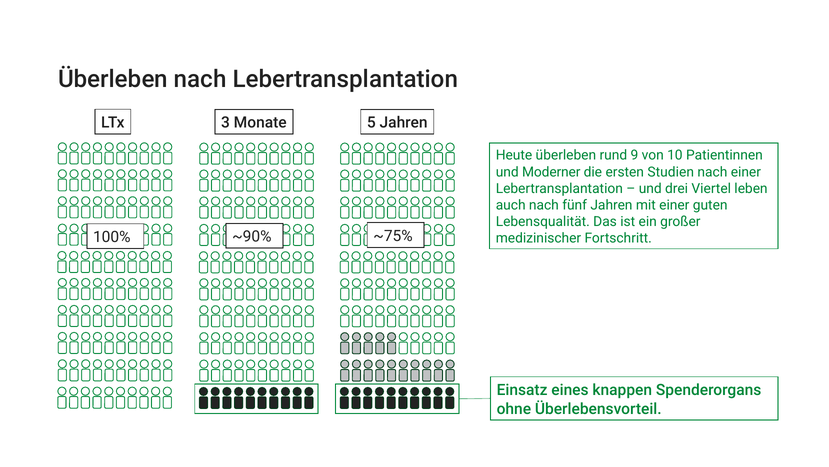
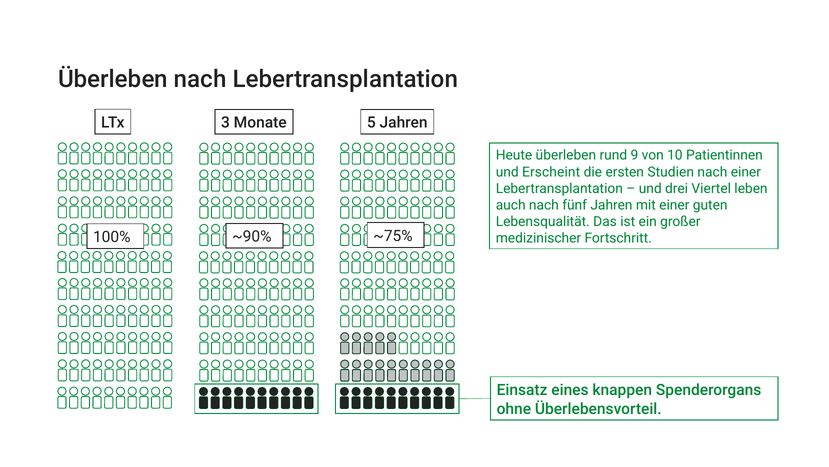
Moderner: Moderner -> Erscheint
